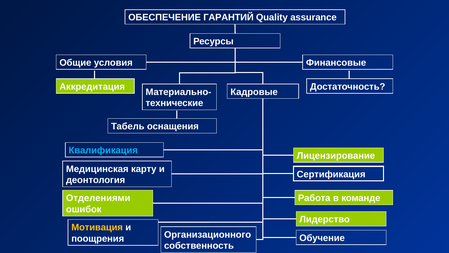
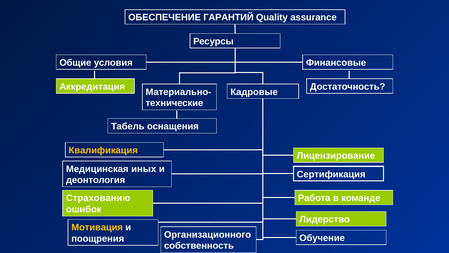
Квалификация colour: light blue -> yellow
карту: карту -> иных
Отделениями: Отделениями -> Страхованию
